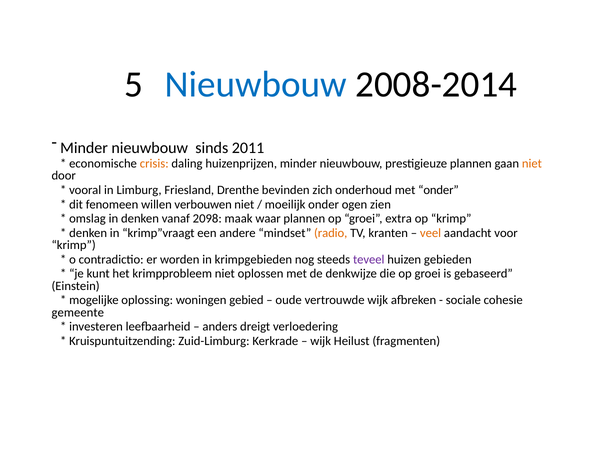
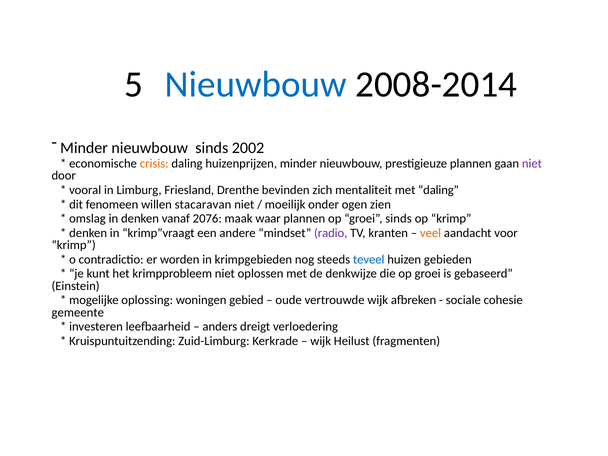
2011: 2011 -> 2002
niet at (532, 164) colour: orange -> purple
onderhoud: onderhoud -> mentaliteit
met onder: onder -> daling
verbouwen: verbouwen -> stacaravan
2098: 2098 -> 2076
groei extra: extra -> sinds
radio colour: orange -> purple
teveel colour: purple -> blue
